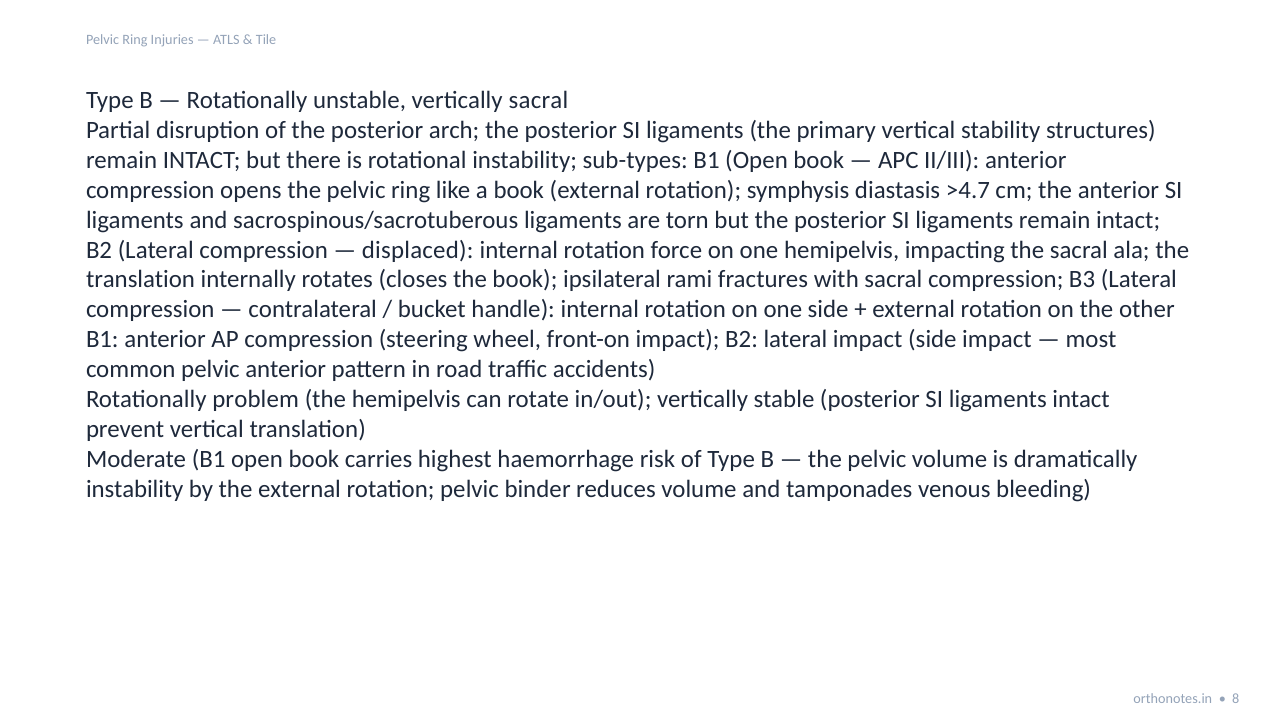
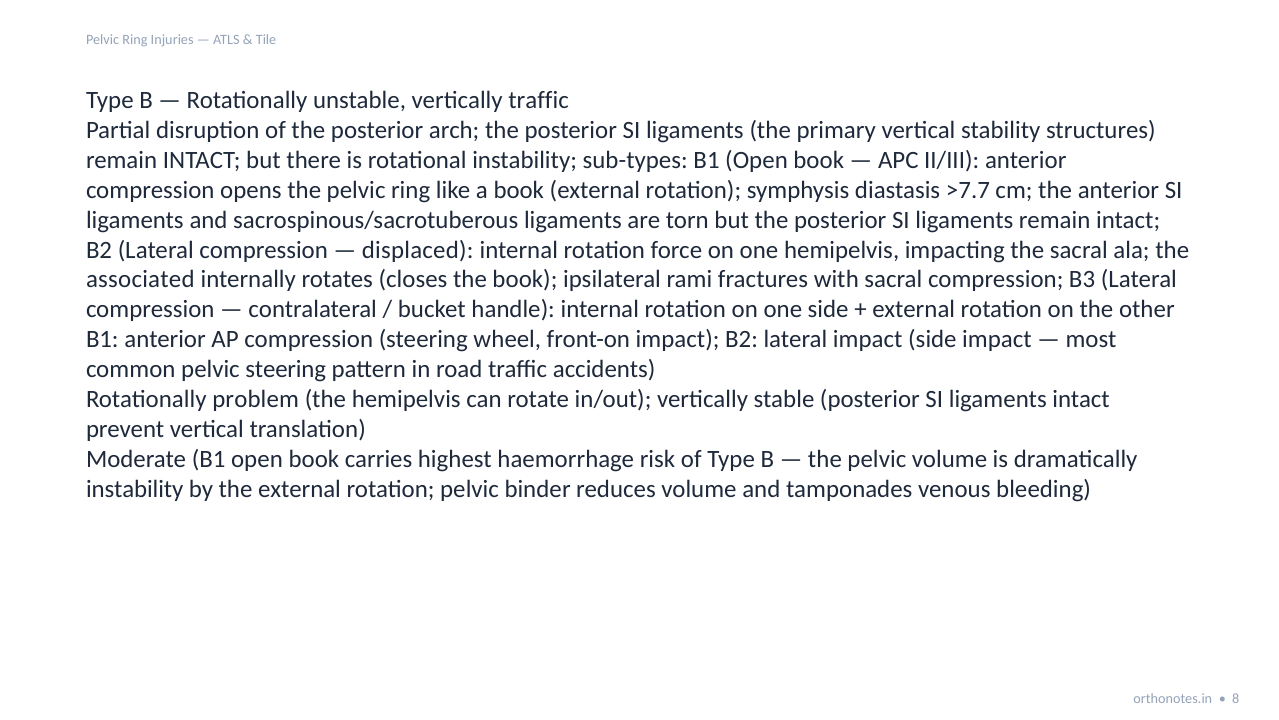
vertically sacral: sacral -> traffic
>4.7: >4.7 -> >7.7
translation at (140, 279): translation -> associated
pelvic anterior: anterior -> steering
